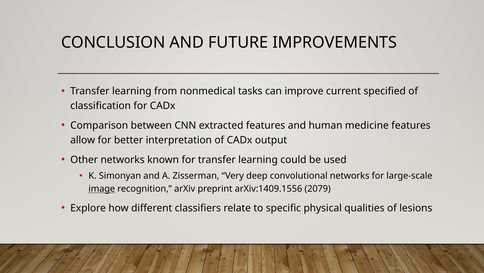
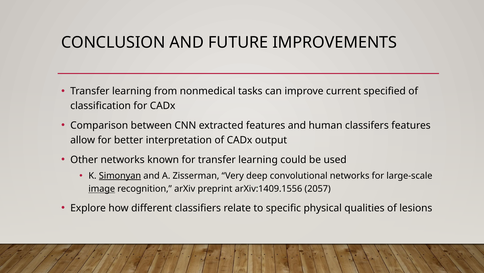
medicine: medicine -> classifers
Simonyan underline: none -> present
2079: 2079 -> 2057
